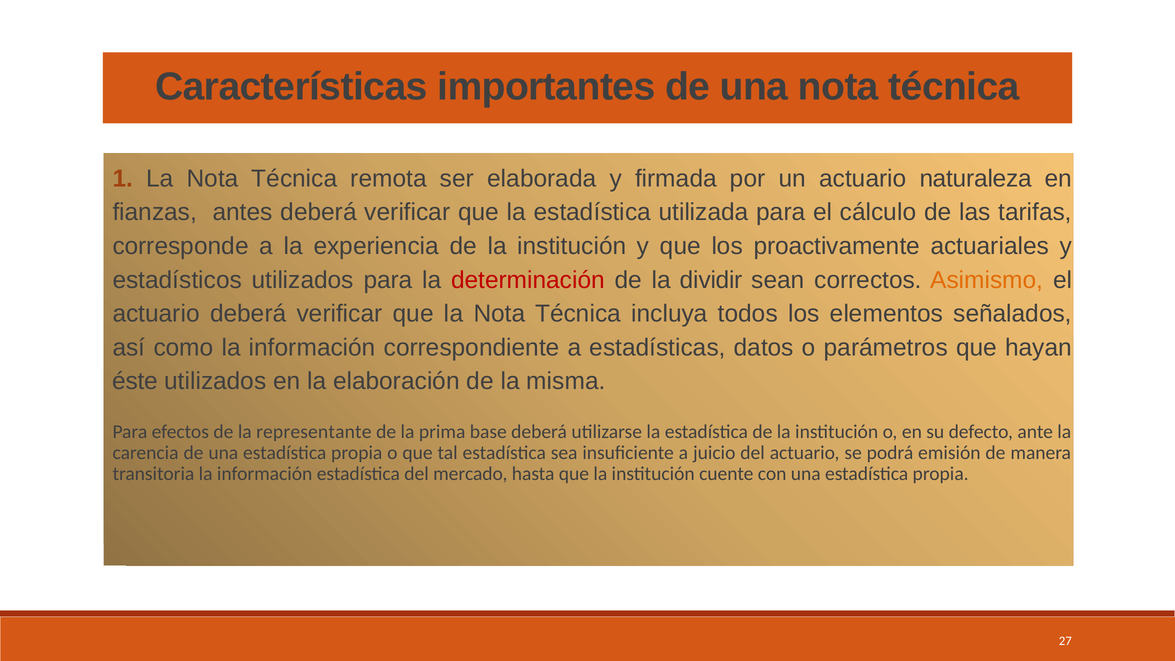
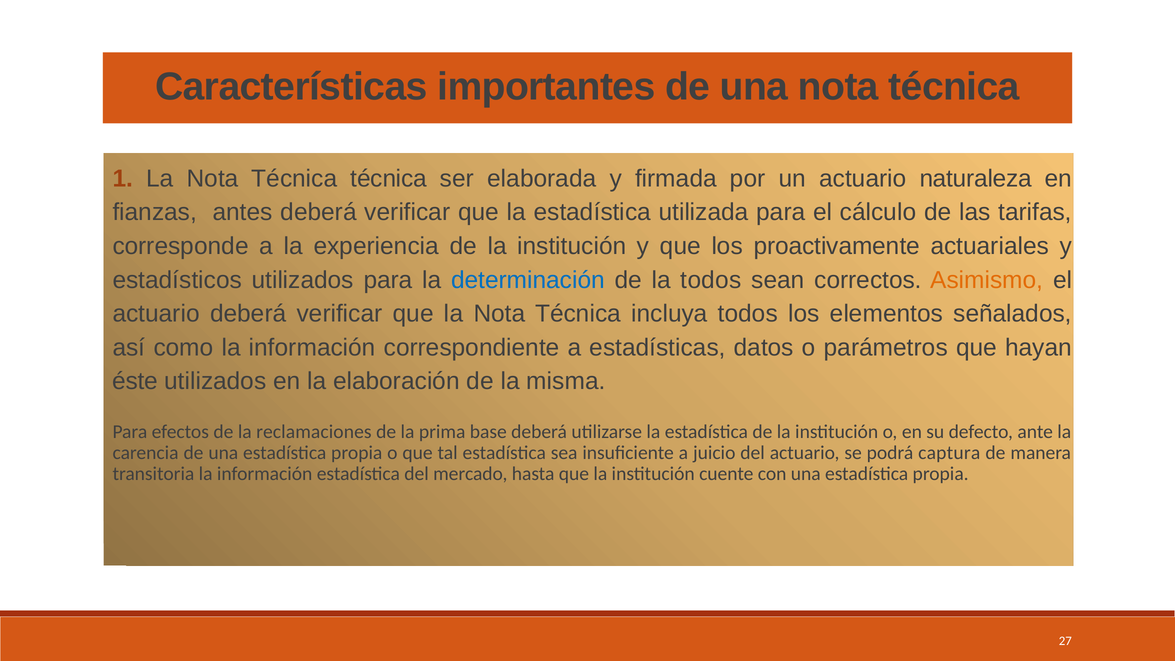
Técnica remota: remota -> técnica
determinación colour: red -> blue
la dividir: dividir -> todos
representante: representante -> reclamaciones
emisión: emisión -> captura
